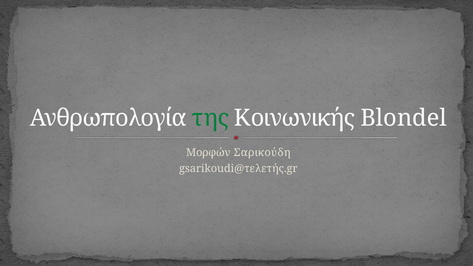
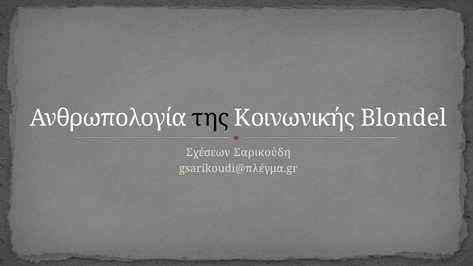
της colour: green -> black
Μορφών: Μορφών -> Σχέσεων
gsarikoudi@τελετής.gr: gsarikoudi@τελετής.gr -> gsarikoudi@πλέγμα.gr
